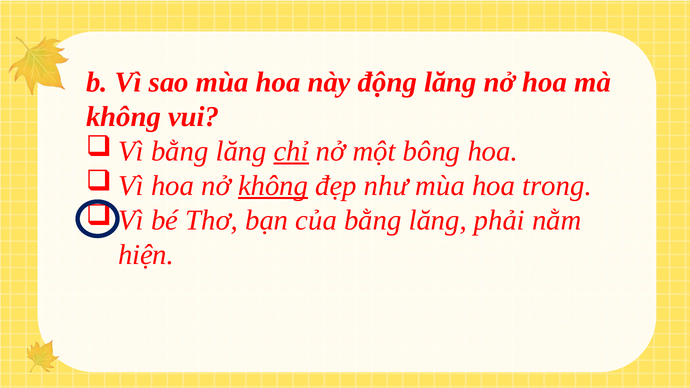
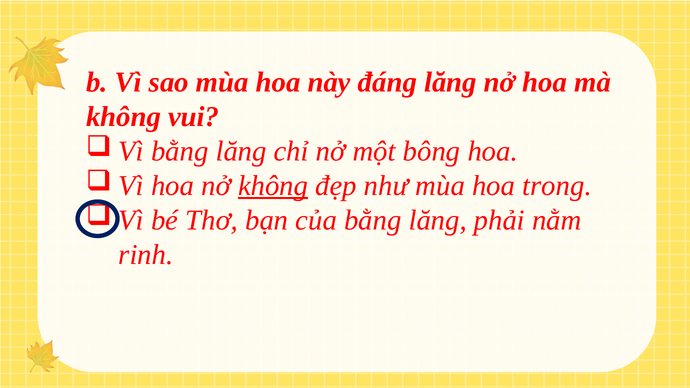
động: động -> đáng
chỉ underline: present -> none
hiện: hiện -> rinh
